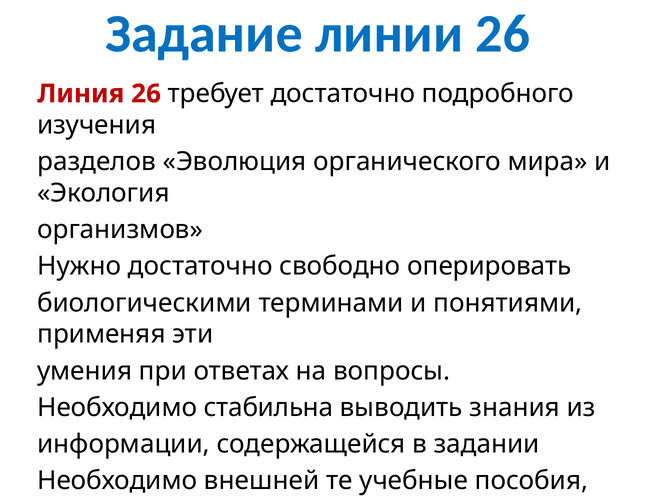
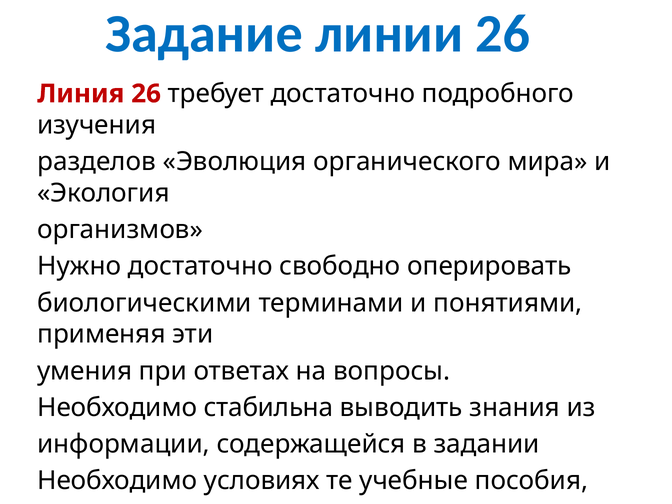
внешней: внешней -> условиях
